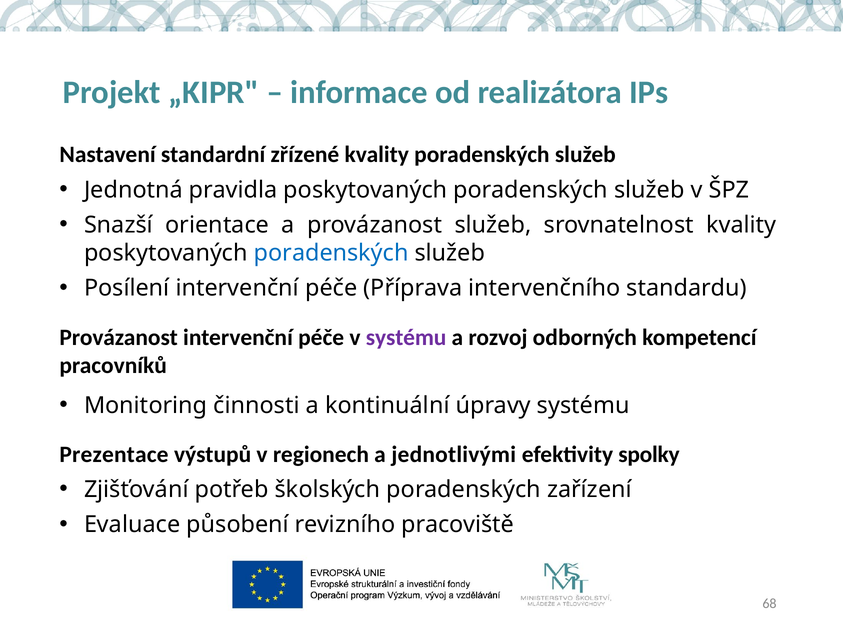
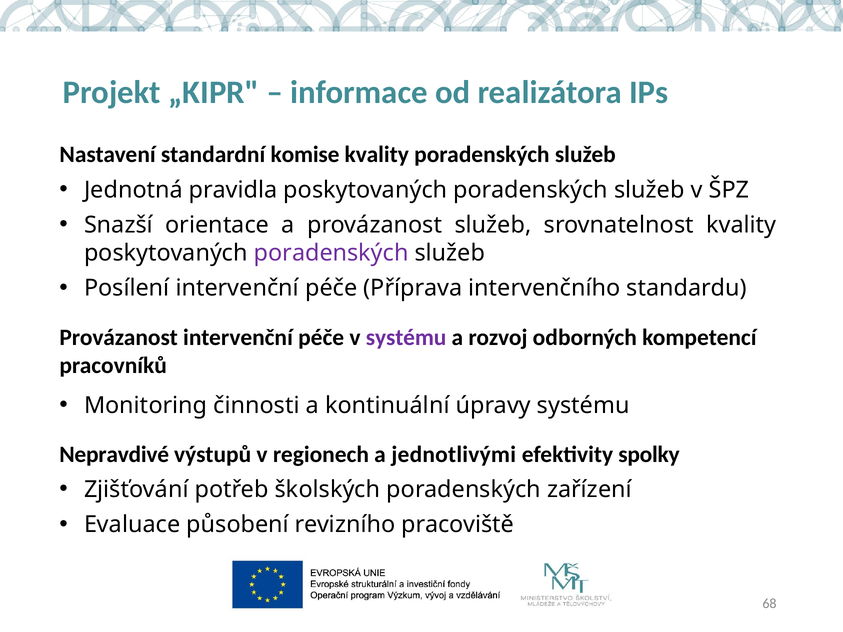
zřízené: zřízené -> komise
poradenských at (331, 253) colour: blue -> purple
Prezentace: Prezentace -> Nepravdivé
